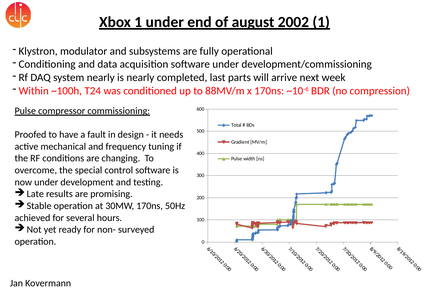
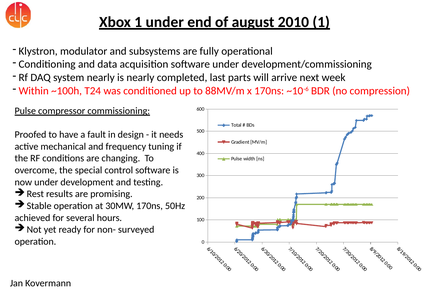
2002: 2002 -> 2010
Late: Late -> Rest
